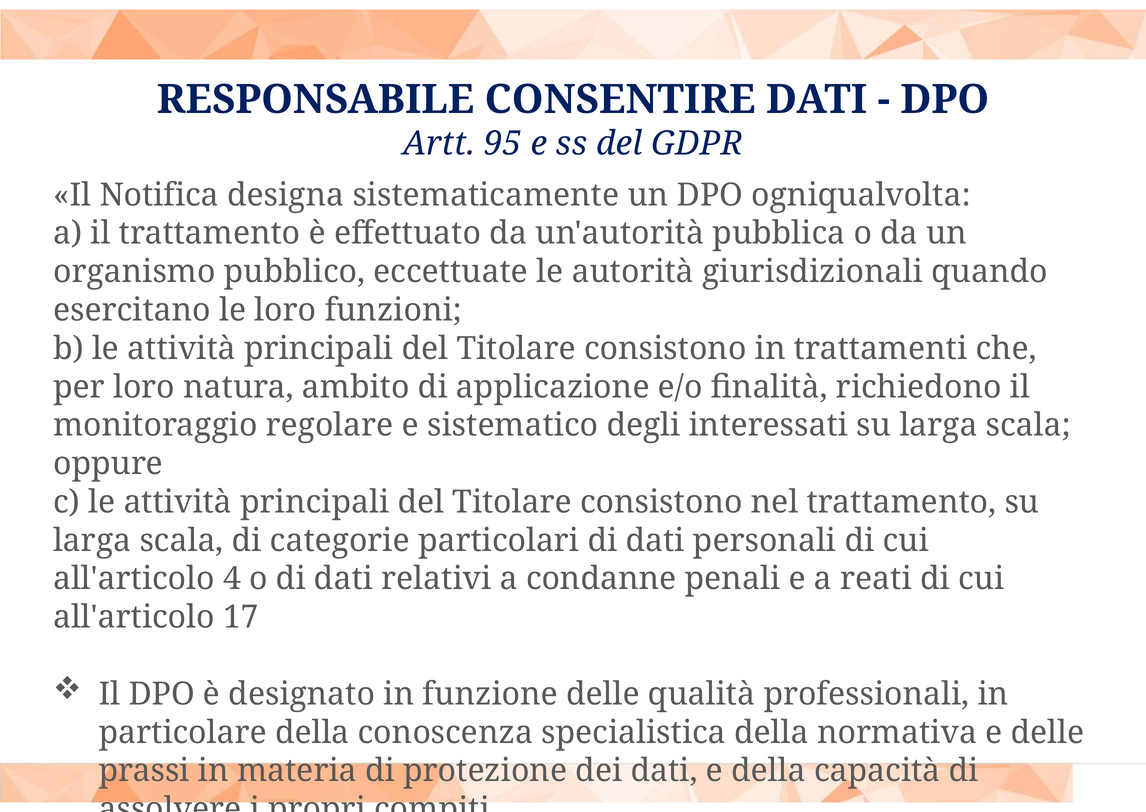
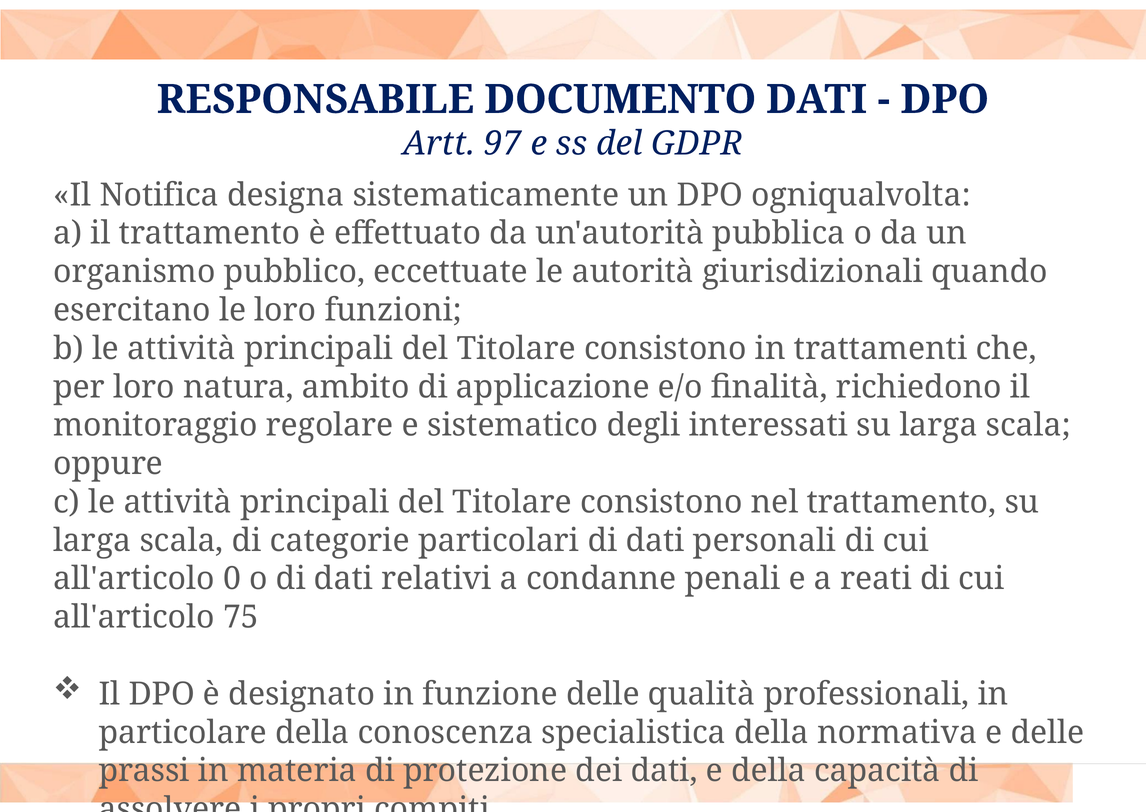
CONSENTIRE: CONSENTIRE -> DOCUMENTO
95: 95 -> 97
4: 4 -> 0
17: 17 -> 75
